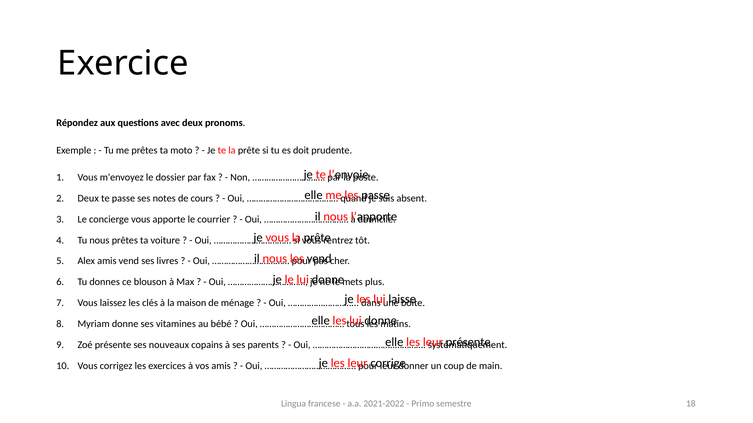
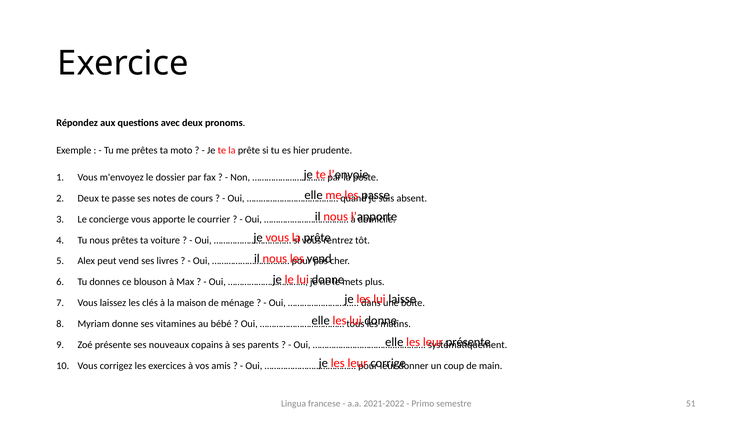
doit: doit -> hier
Alex amis: amis -> peut
18: 18 -> 51
